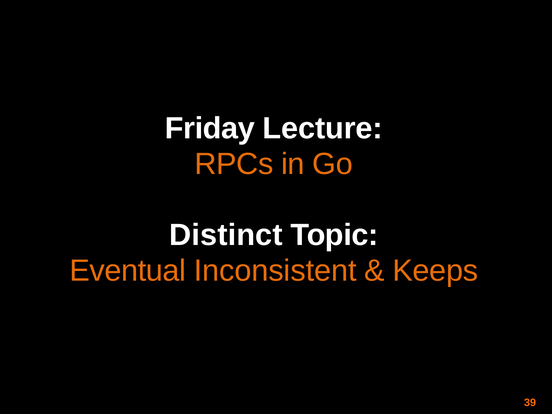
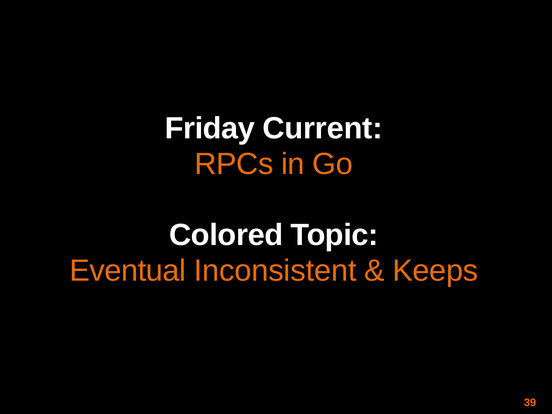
Lecture: Lecture -> Current
Distinct: Distinct -> Colored
